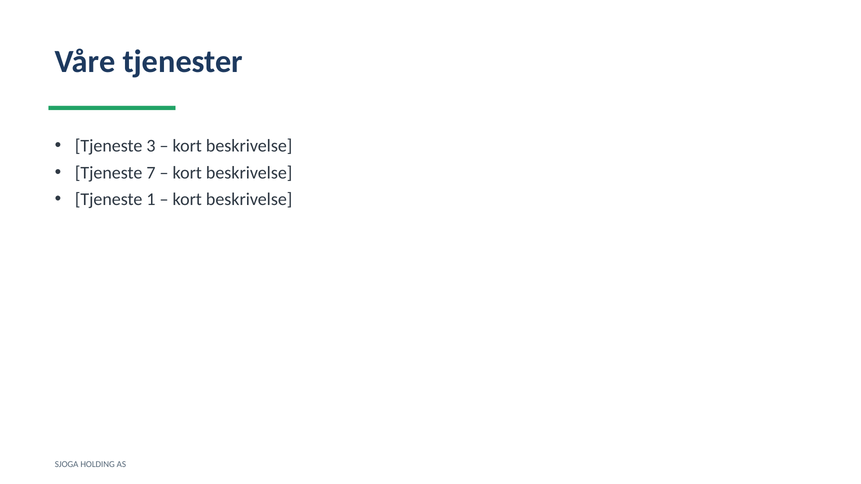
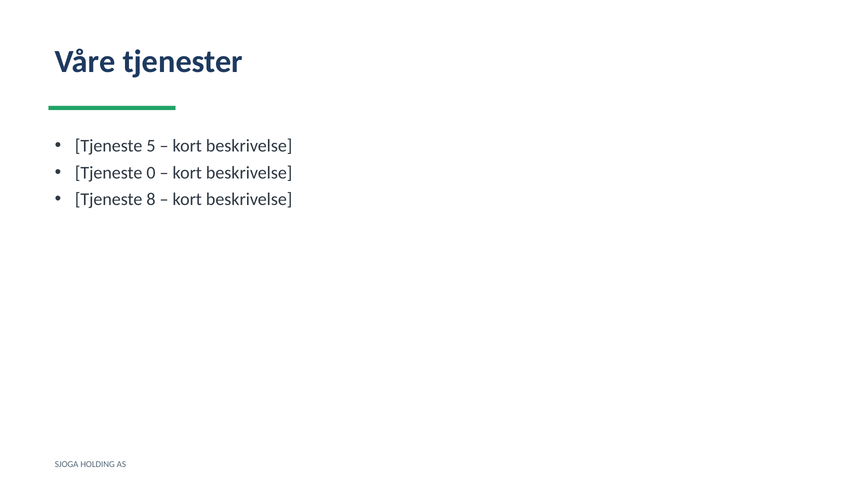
3: 3 -> 5
7: 7 -> 0
1: 1 -> 8
